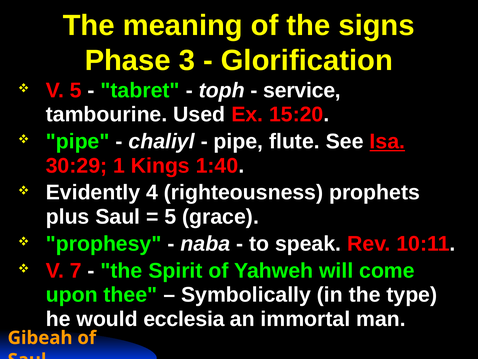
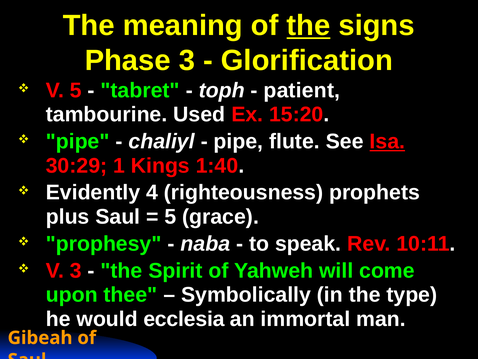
the at (308, 25) underline: none -> present
service: service -> patient
V 7: 7 -> 3
